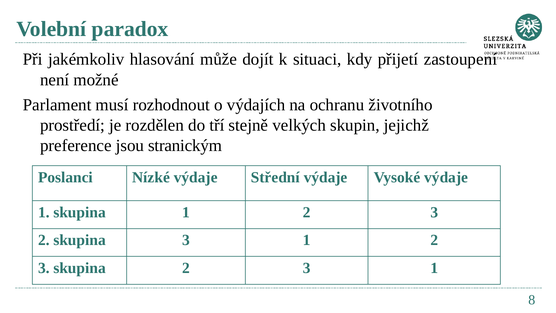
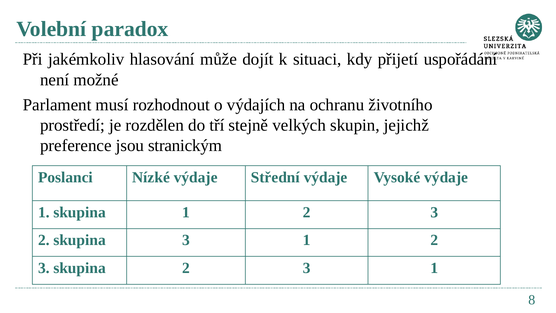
zastoupení: zastoupení -> uspořádání
